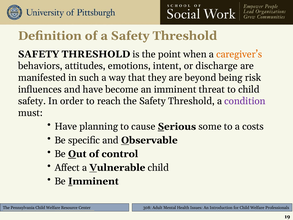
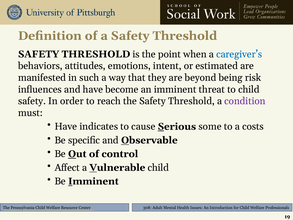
caregiver’s colour: orange -> blue
discharge: discharge -> estimated
planning: planning -> indicates
